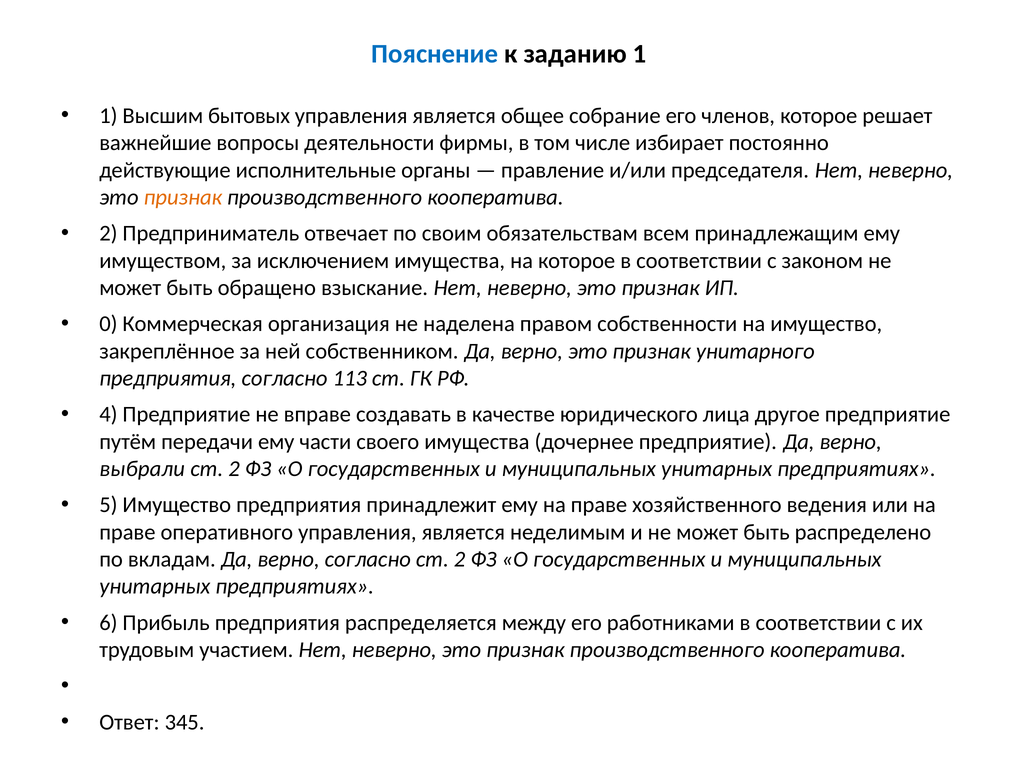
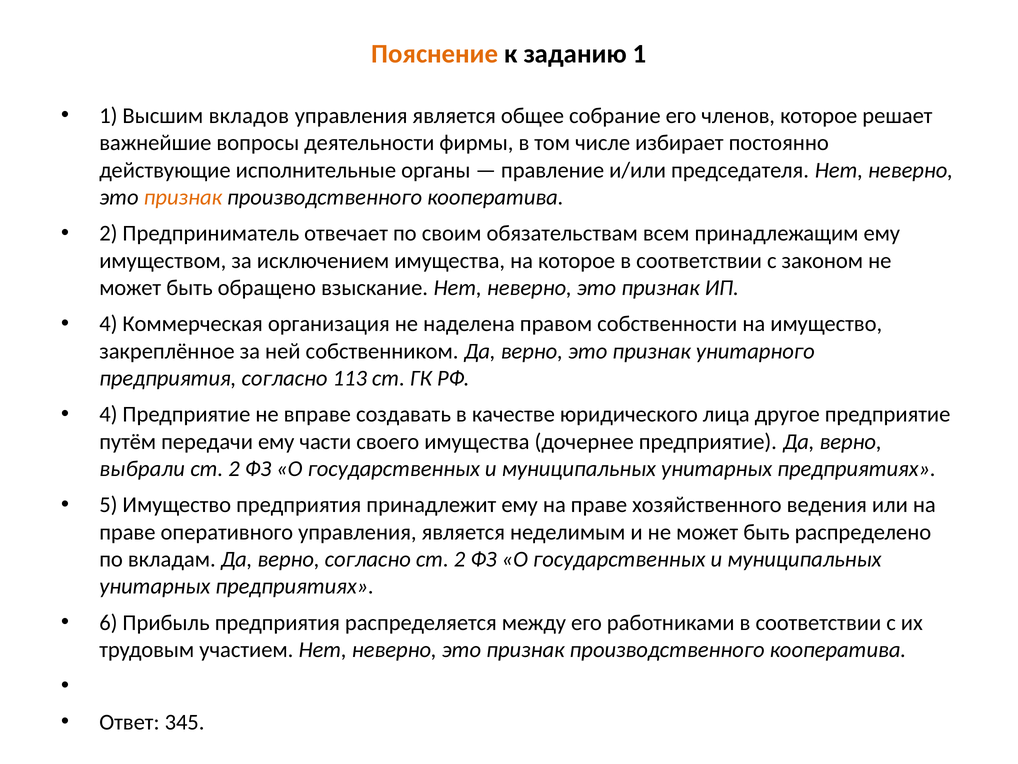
Пояснение colour: blue -> orange
бытовых: бытовых -> вкладов
0 at (108, 324): 0 -> 4
